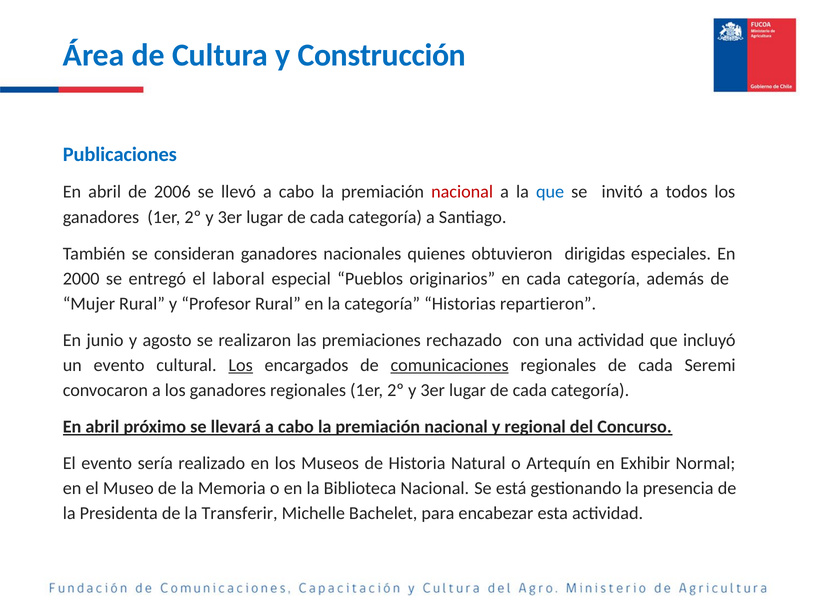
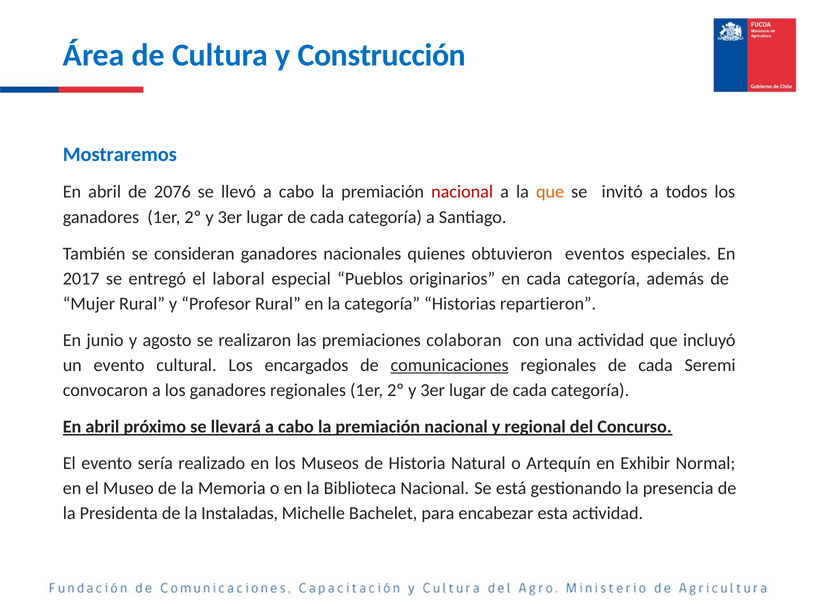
Publicaciones: Publicaciones -> Mostraremos
2006: 2006 -> 2076
que at (550, 192) colour: blue -> orange
dirigidas: dirigidas -> eventos
2000: 2000 -> 2017
rechazado: rechazado -> colaboran
Los at (241, 365) underline: present -> none
Transferir: Transferir -> Instaladas
